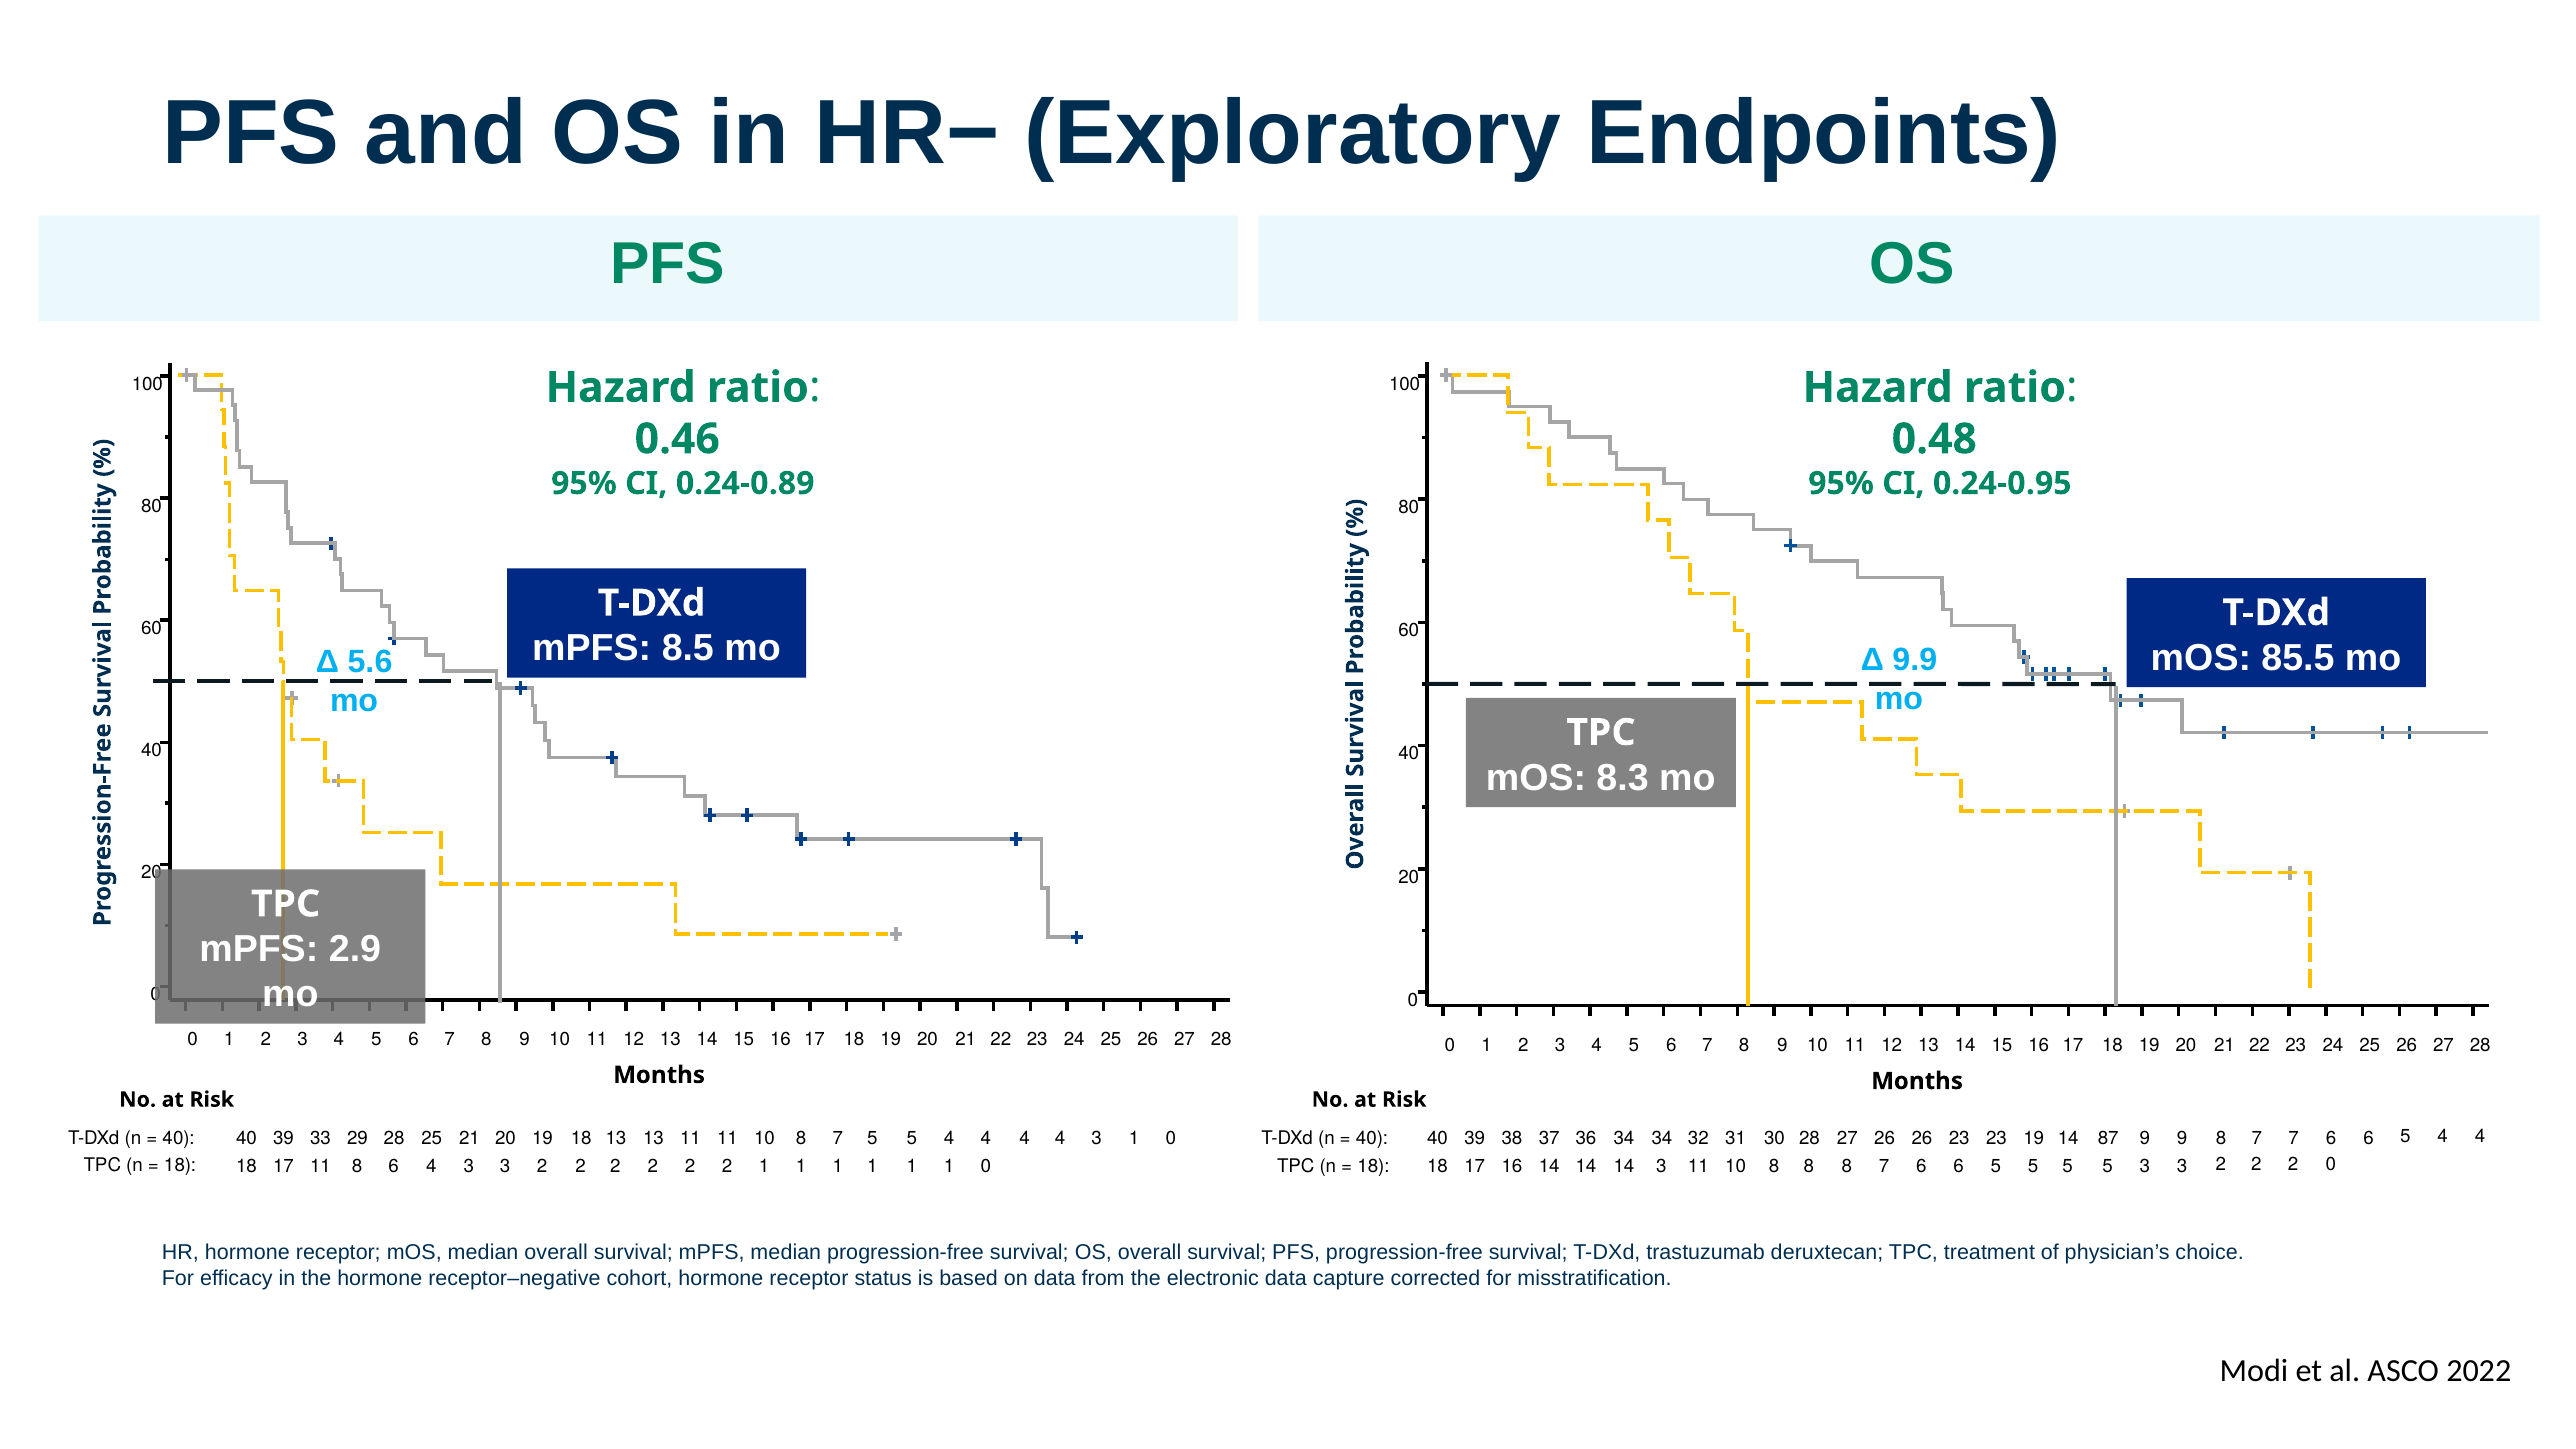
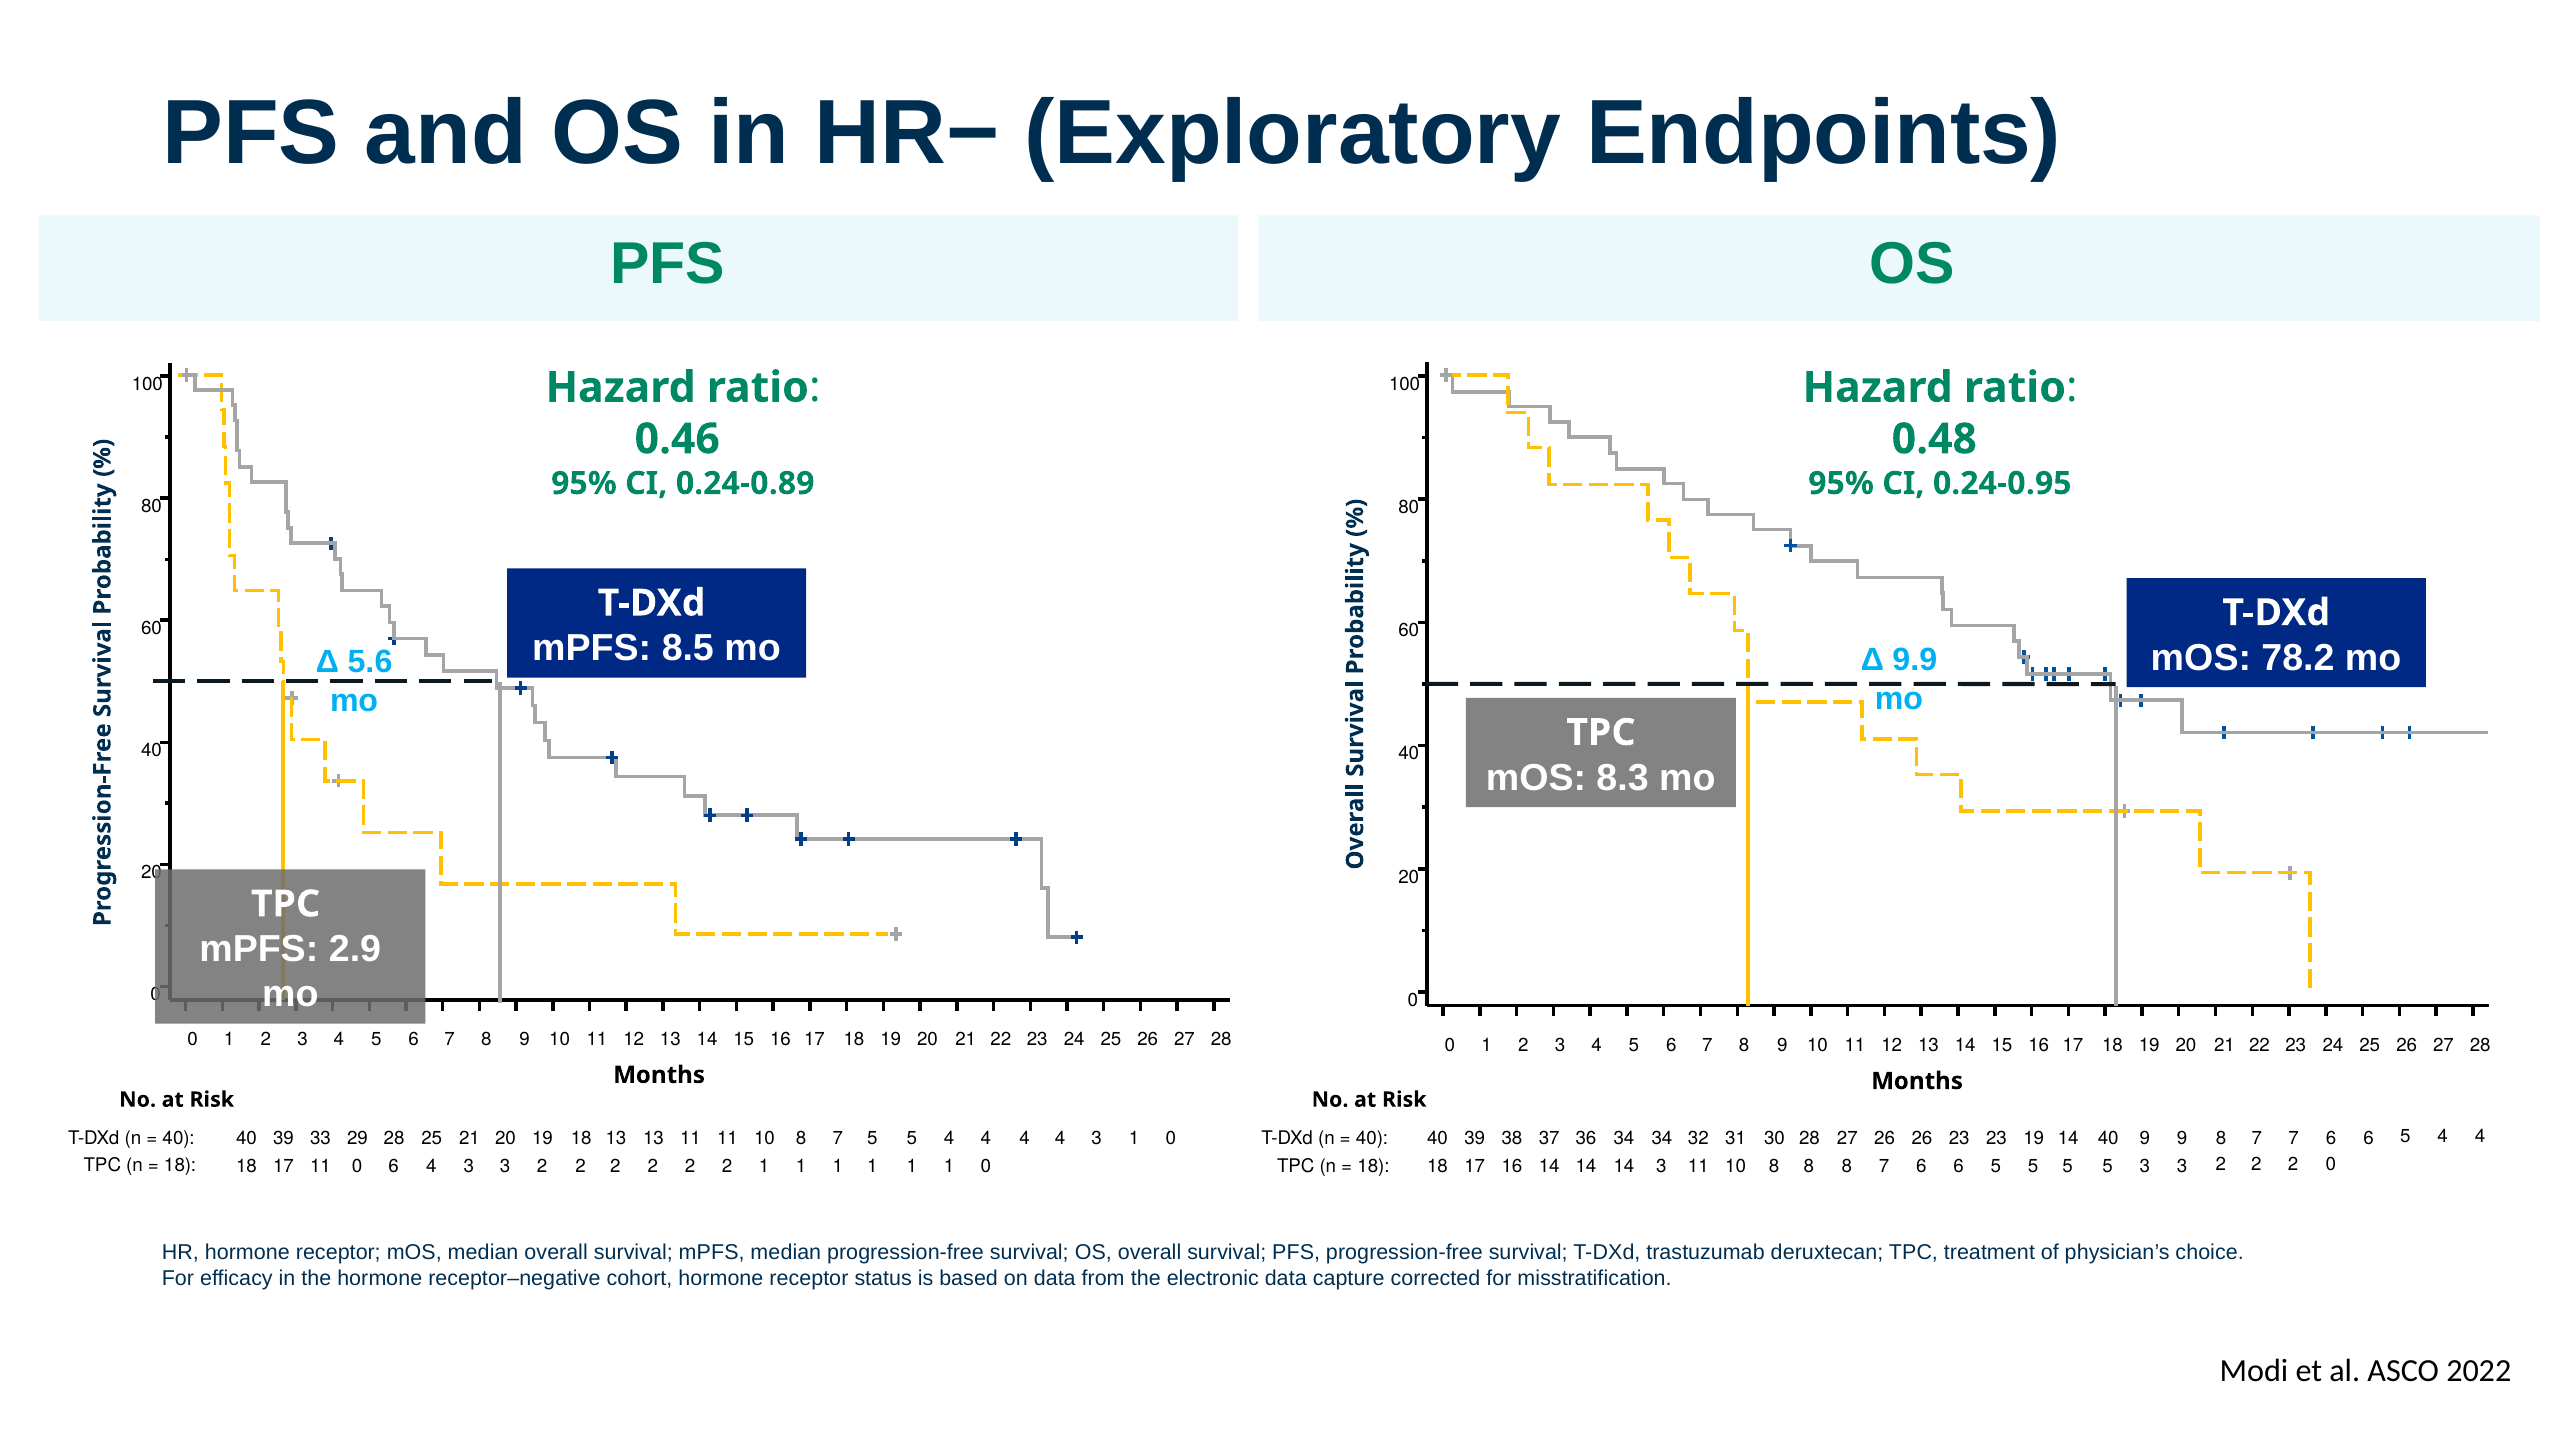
85.5: 85.5 -> 78.2
14 87: 87 -> 40
11 8: 8 -> 0
